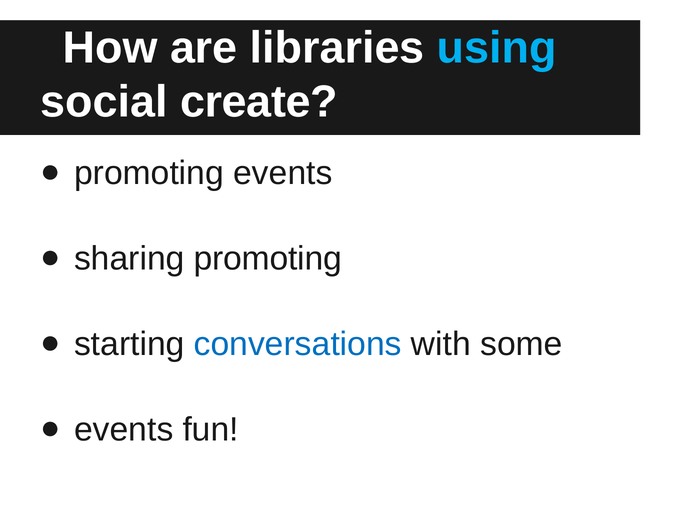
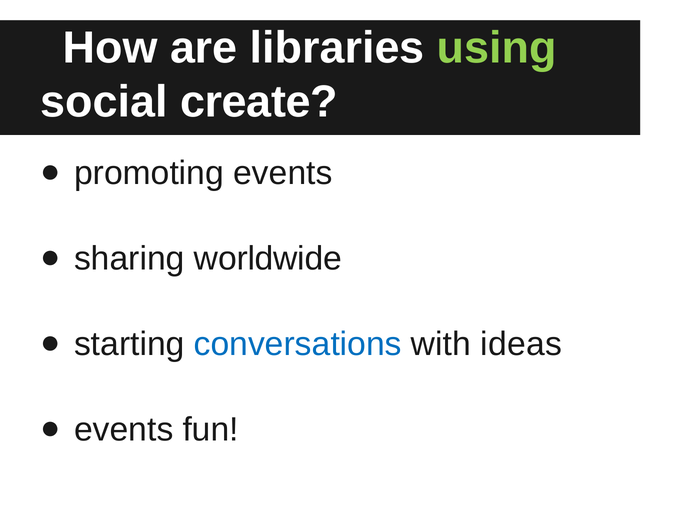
using colour: light blue -> light green
sharing promoting: promoting -> worldwide
some: some -> ideas
